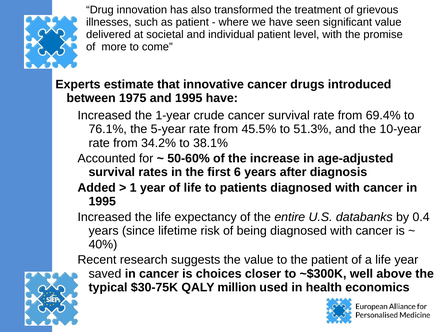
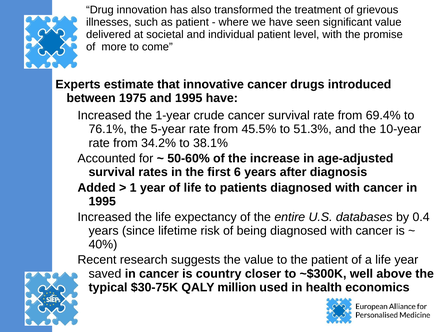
databanks: databanks -> databases
choices: choices -> country
